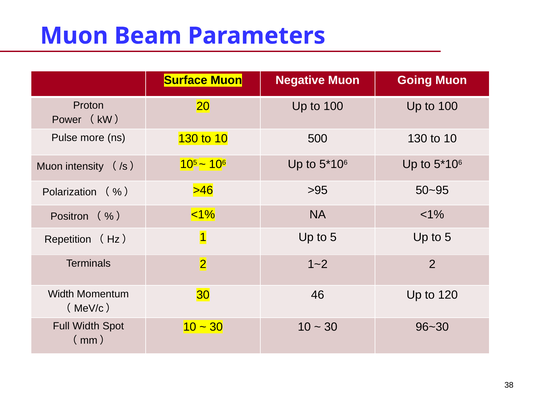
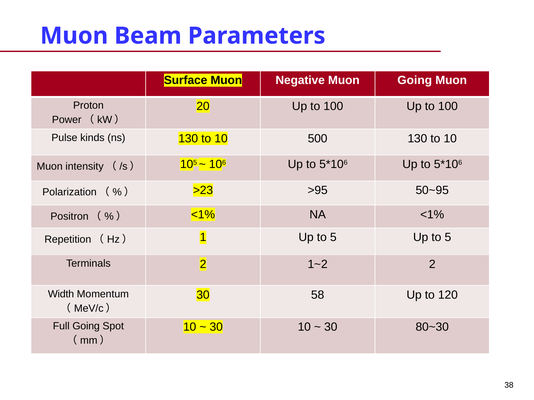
more: more -> kinds
>46: >46 -> >23
46: 46 -> 58
Full Width: Width -> Going
96~30: 96~30 -> 80~30
